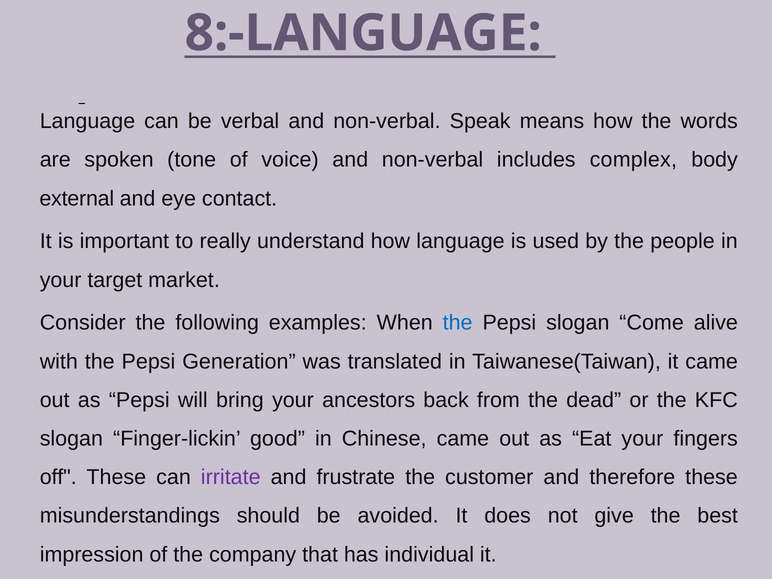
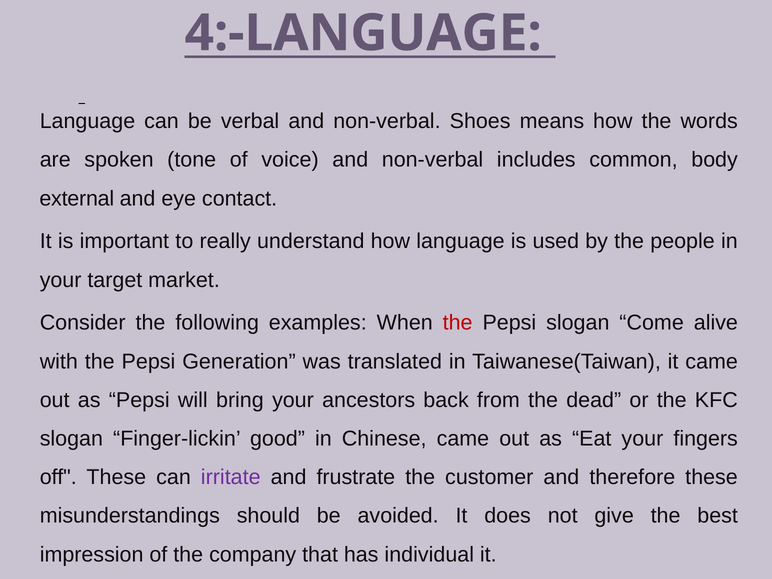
8:-LANGUAGE: 8:-LANGUAGE -> 4:-LANGUAGE
Speak: Speak -> Shoes
complex: complex -> common
the at (458, 323) colour: blue -> red
